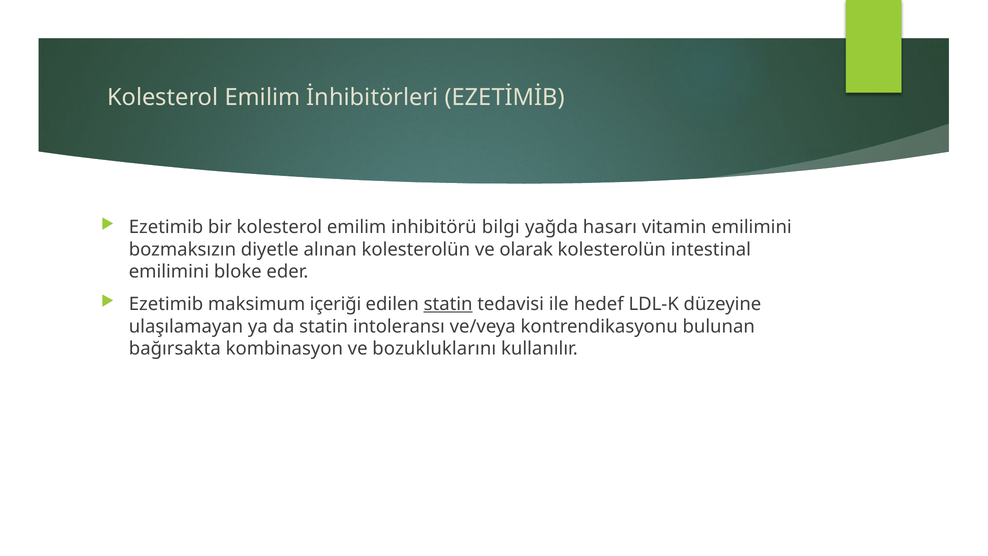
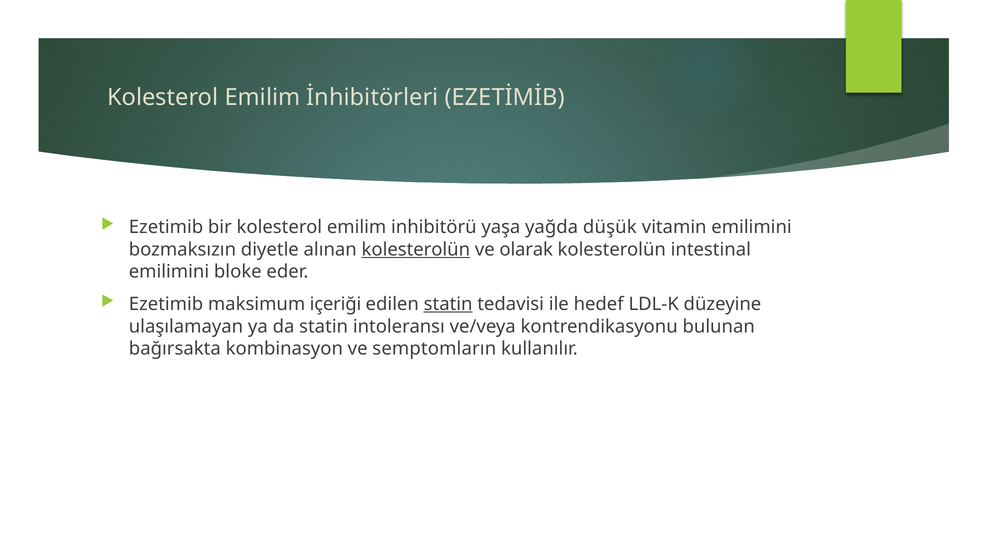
bilgi: bilgi -> yaşa
hasarı: hasarı -> düşük
kolesterolün at (416, 249) underline: none -> present
bozukluklarını: bozukluklarını -> semptomların
